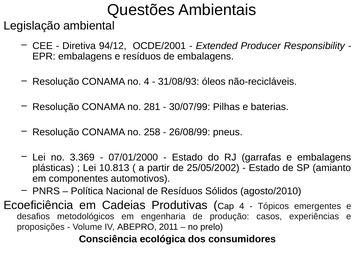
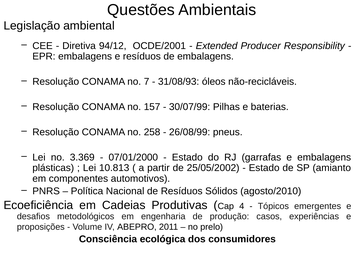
no 4: 4 -> 7
281: 281 -> 157
